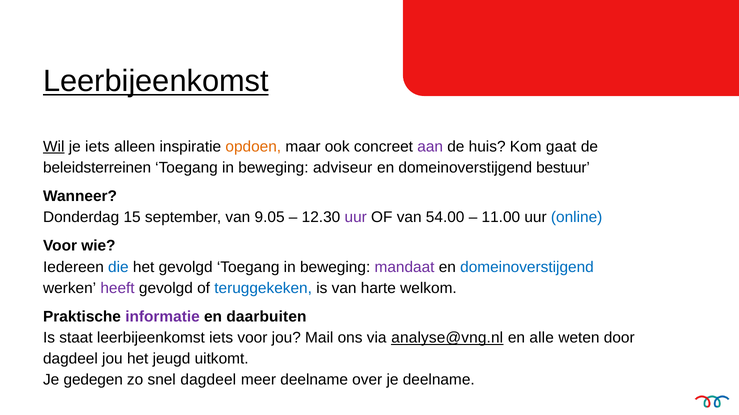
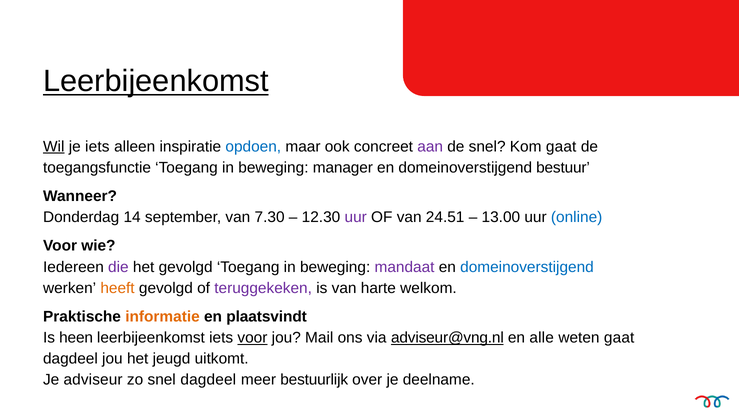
opdoen colour: orange -> blue
de huis: huis -> snel
beleidsterreinen: beleidsterreinen -> toegangsfunctie
adviseur: adviseur -> manager
15: 15 -> 14
9.05: 9.05 -> 7.30
54.00: 54.00 -> 24.51
11.00: 11.00 -> 13.00
die colour: blue -> purple
heeft colour: purple -> orange
teruggekeken colour: blue -> purple
informatie colour: purple -> orange
daarbuiten: daarbuiten -> plaatsvindt
staat: staat -> heen
voor at (252, 338) underline: none -> present
analyse@vng.nl: analyse@vng.nl -> adviseur@vng.nl
weten door: door -> gaat
gedegen: gedegen -> adviseur
meer deelname: deelname -> bestuurlijk
